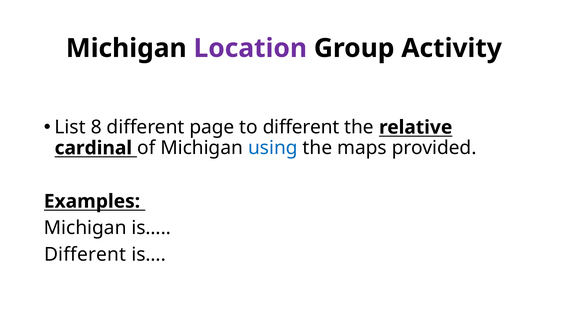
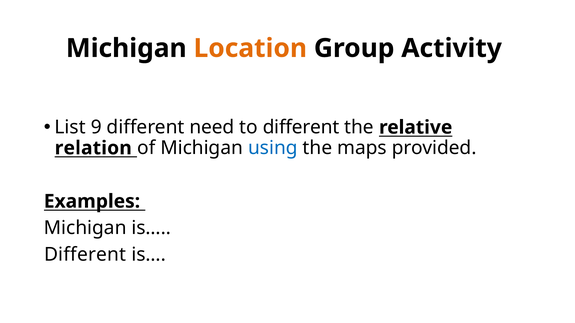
Location colour: purple -> orange
8: 8 -> 9
page: page -> need
cardinal: cardinal -> relation
